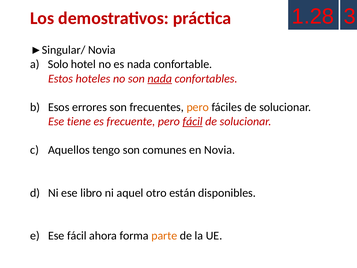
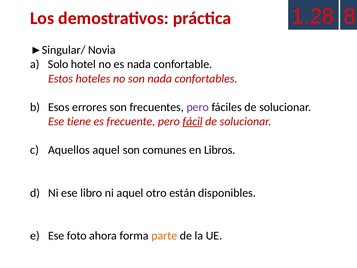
3: 3 -> 8
nada at (160, 79) underline: present -> none
pero at (198, 107) colour: orange -> purple
Aquellos tengo: tengo -> aquel
en Novia: Novia -> Libros
Ese fácil: fácil -> foto
